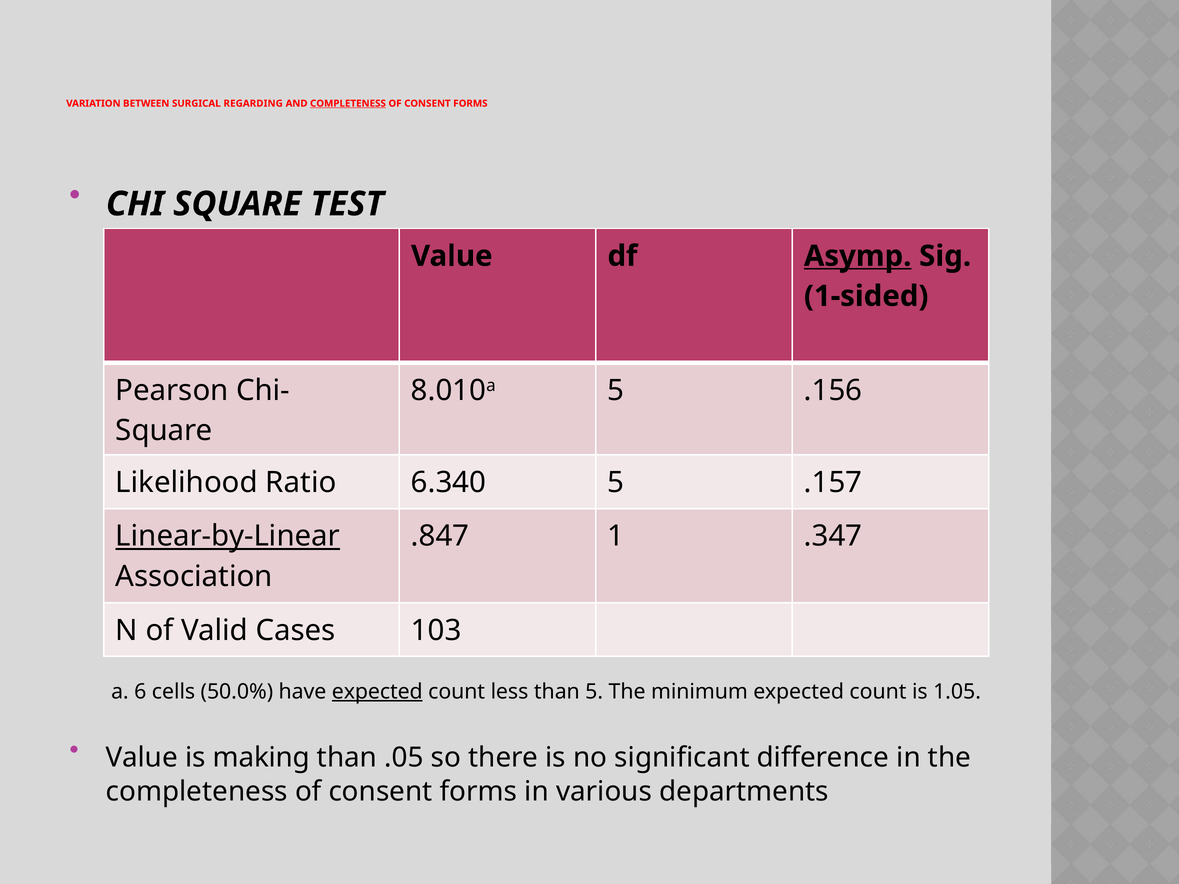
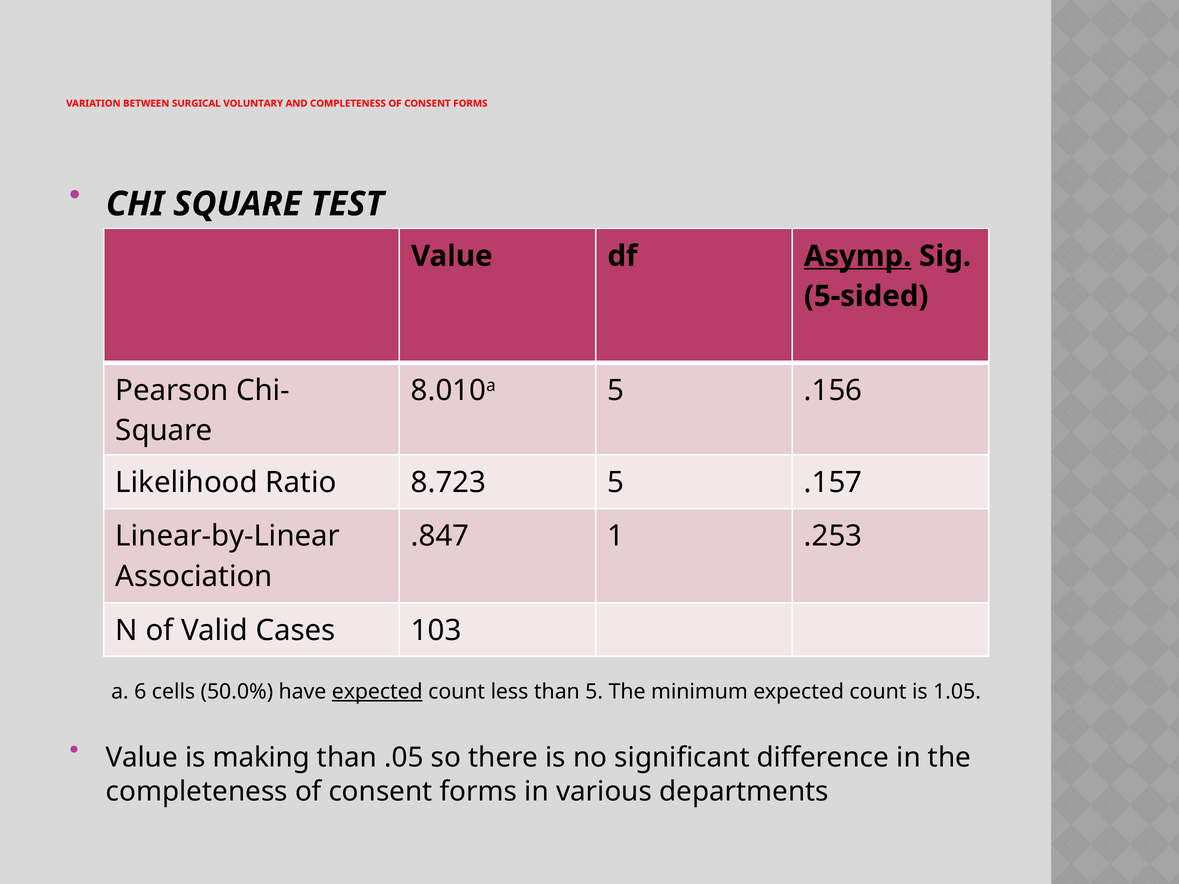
REGARDING: REGARDING -> VOLUNTARY
COMPLETENESS at (348, 103) underline: present -> none
1-sided: 1-sided -> 5-sided
6.340: 6.340 -> 8.723
Linear-by-Linear underline: present -> none
.347: .347 -> .253
